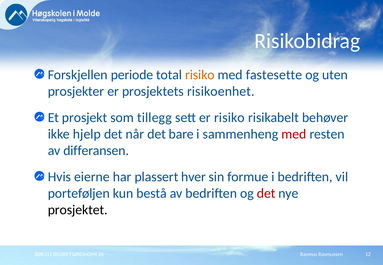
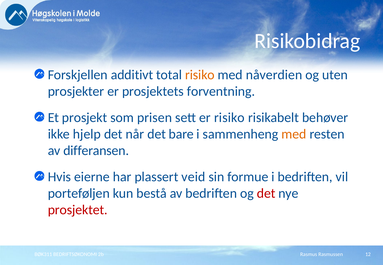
periode: periode -> additivt
fastesette: fastesette -> nåverdien
risikoenhet: risikoenhet -> forventning
tillegg: tillegg -> prisen
med at (294, 134) colour: red -> orange
hver: hver -> veid
prosjektet colour: black -> red
